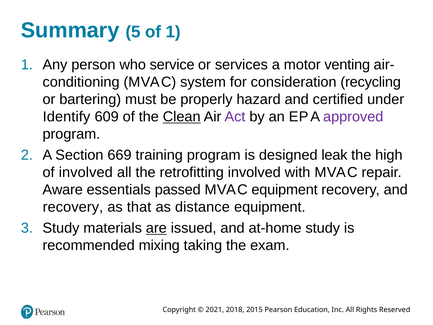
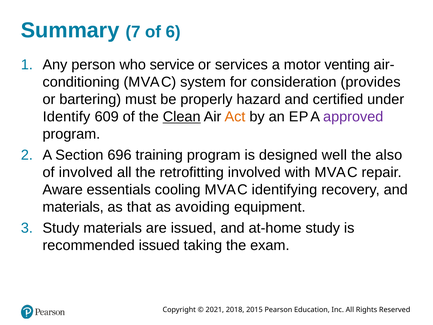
5: 5 -> 7
of 1: 1 -> 6
recycling: recycling -> provides
Act colour: purple -> orange
669: 669 -> 696
leak: leak -> well
high: high -> also
passed: passed -> cooling
C equipment: equipment -> identifying
recovery at (73, 207): recovery -> materials
distance: distance -> avoiding
are underline: present -> none
recommended mixing: mixing -> issued
